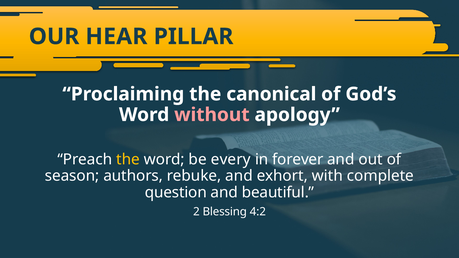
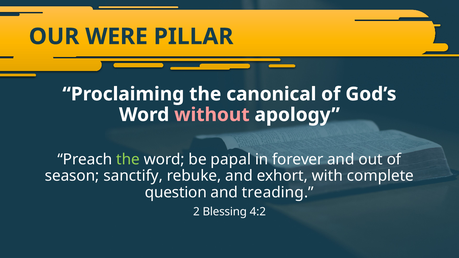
HEAR: HEAR -> WERE
the at (128, 160) colour: yellow -> light green
every: every -> papal
authors: authors -> sanctify
beautiful: beautiful -> treading
